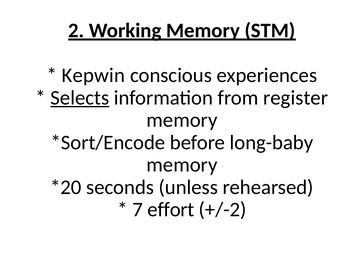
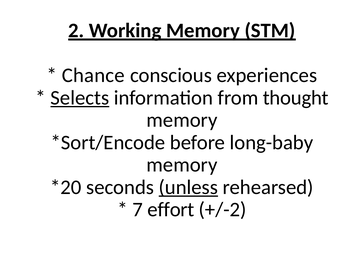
Kepwin: Kepwin -> Chance
register: register -> thought
unless underline: none -> present
